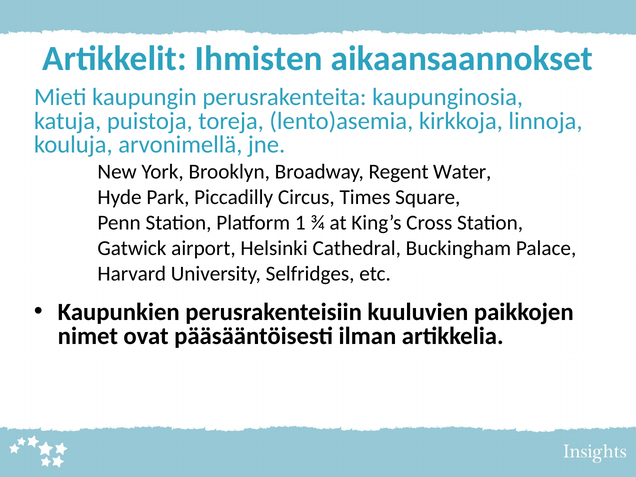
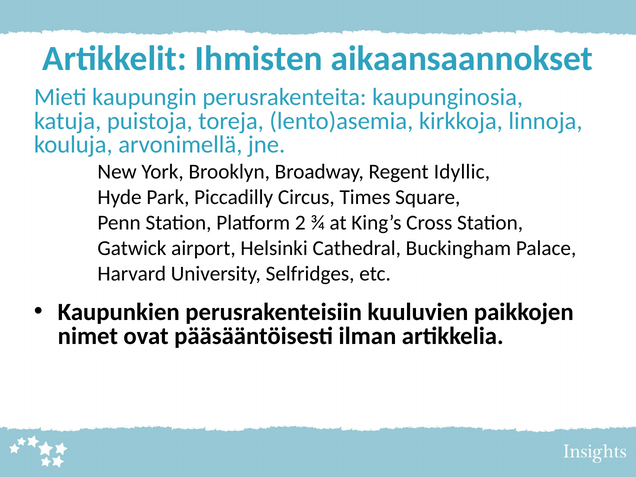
Water: Water -> Idyllic
1: 1 -> 2
